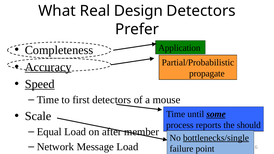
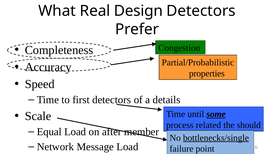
Application: Application -> Congestion
Accuracy underline: present -> none
propagate: propagate -> properties
Speed underline: present -> none
mouse: mouse -> details
reports: reports -> related
